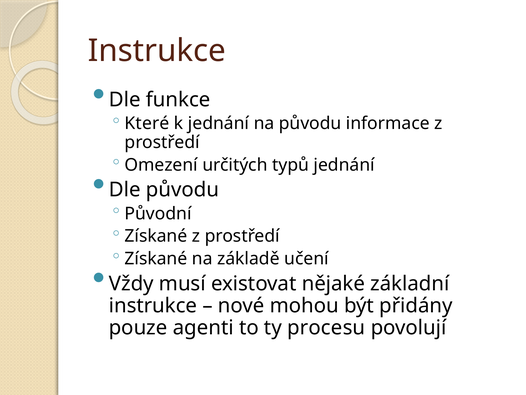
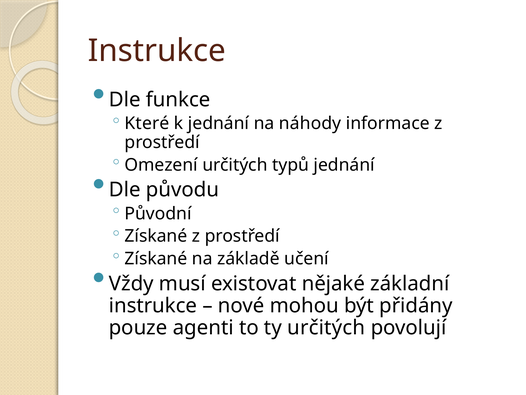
na původu: původu -> náhody
ty procesu: procesu -> určitých
